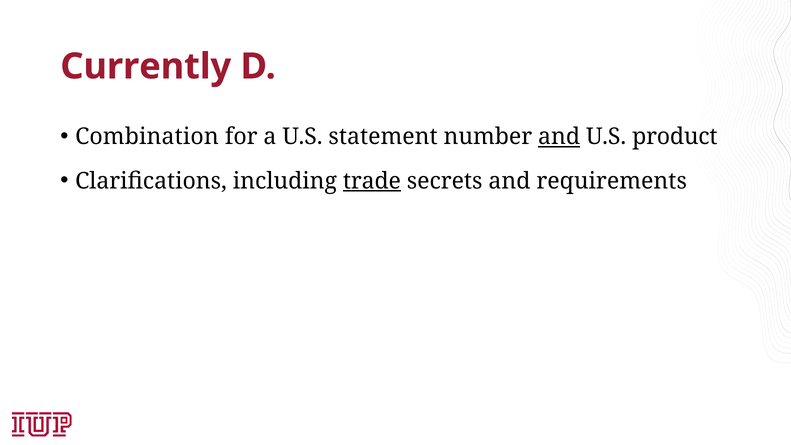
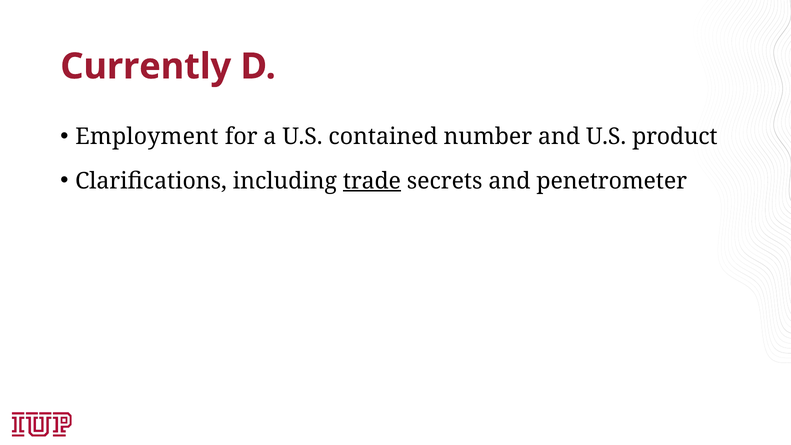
Combination: Combination -> Employment
statement: statement -> contained
and at (559, 137) underline: present -> none
requirements: requirements -> penetrometer
